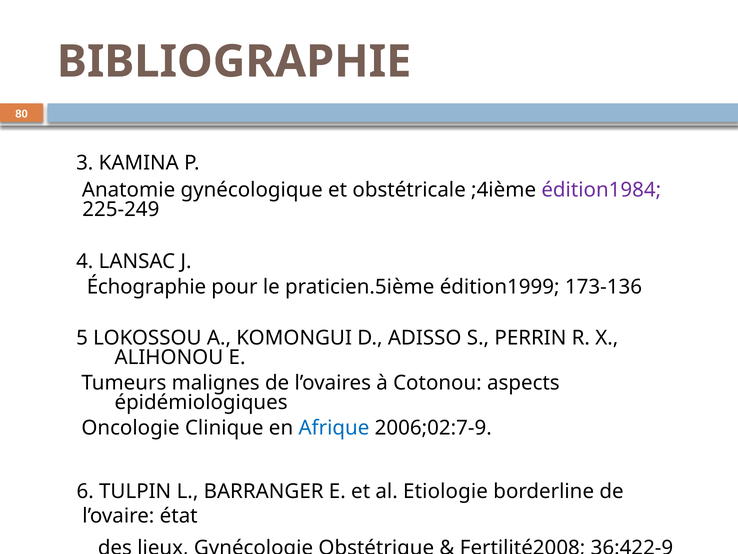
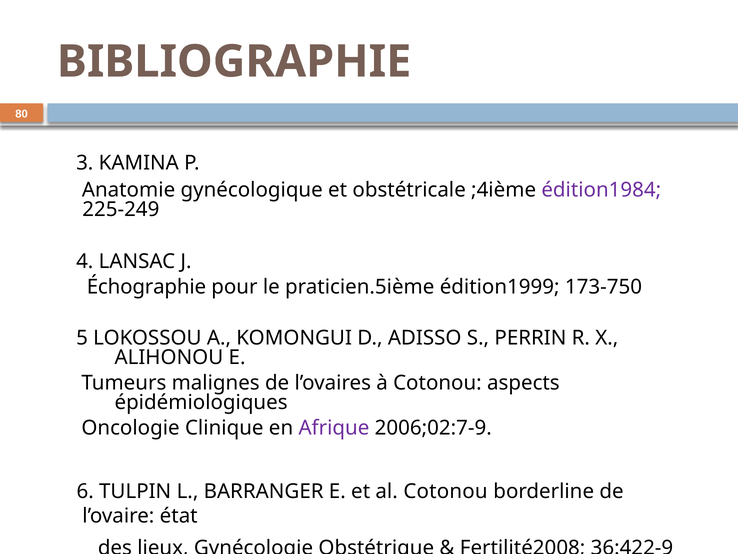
173-136: 173-136 -> 173-750
Afrique colour: blue -> purple
al Etiologie: Etiologie -> Cotonou
